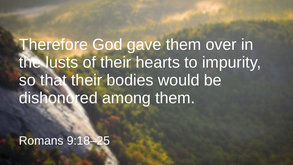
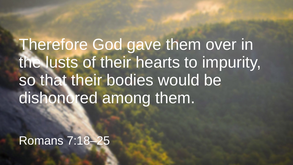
9:18–25: 9:18–25 -> 7:18–25
